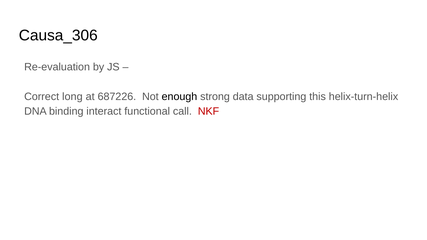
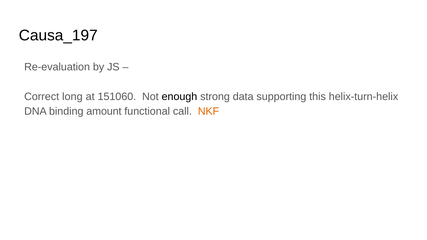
Causa_306: Causa_306 -> Causa_197
687226: 687226 -> 151060
interact: interact -> amount
NKF colour: red -> orange
